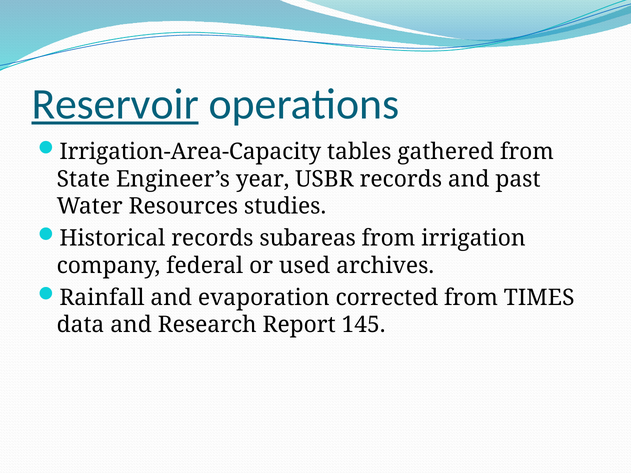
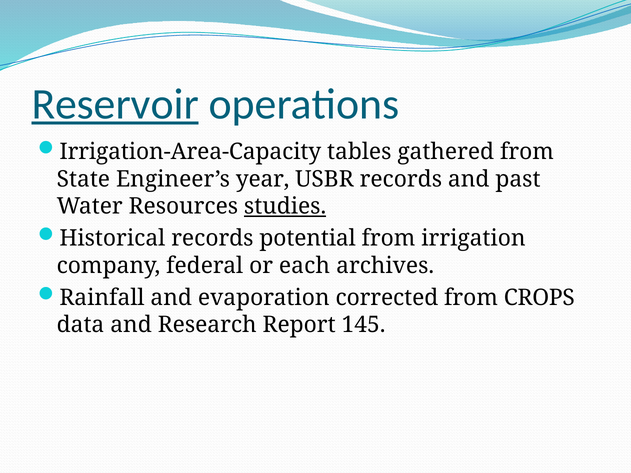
studies underline: none -> present
subareas: subareas -> potential
used: used -> each
TIMES: TIMES -> CROPS
